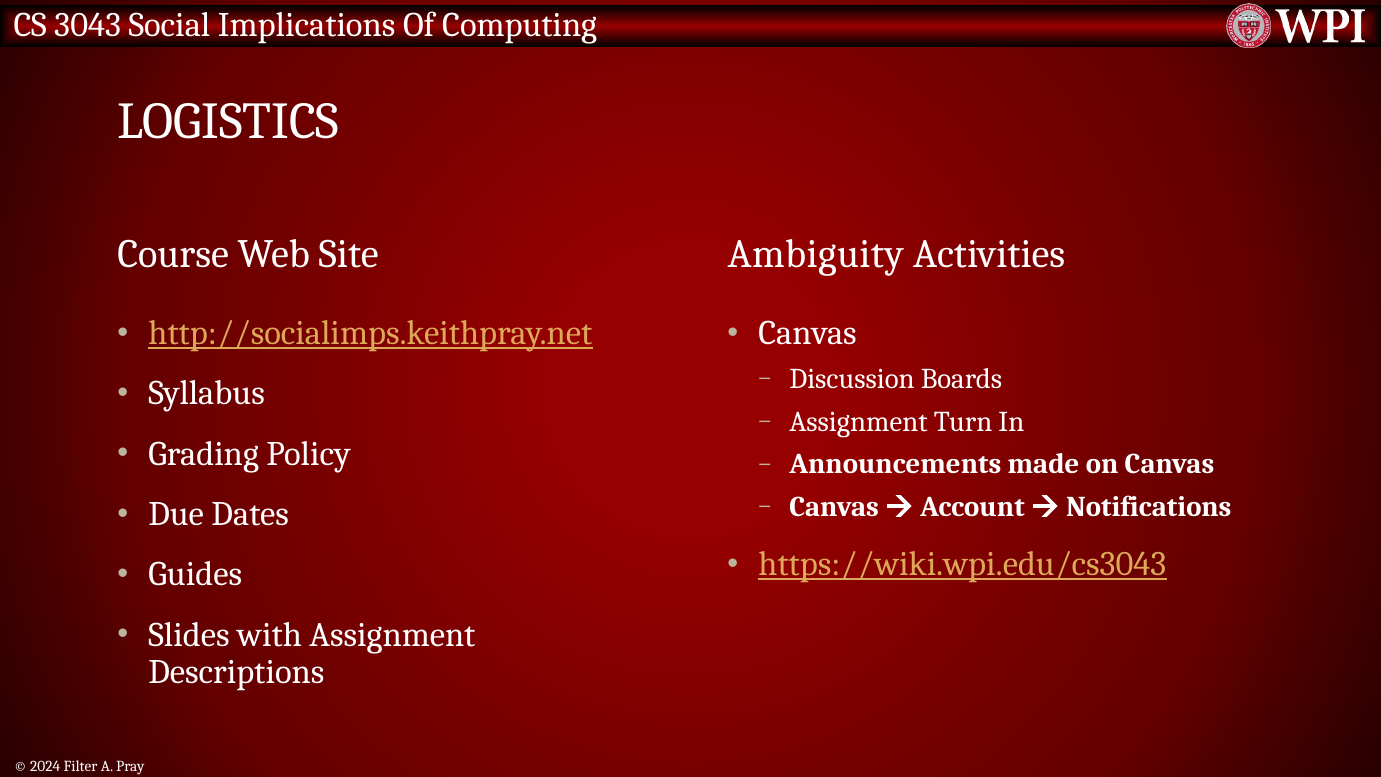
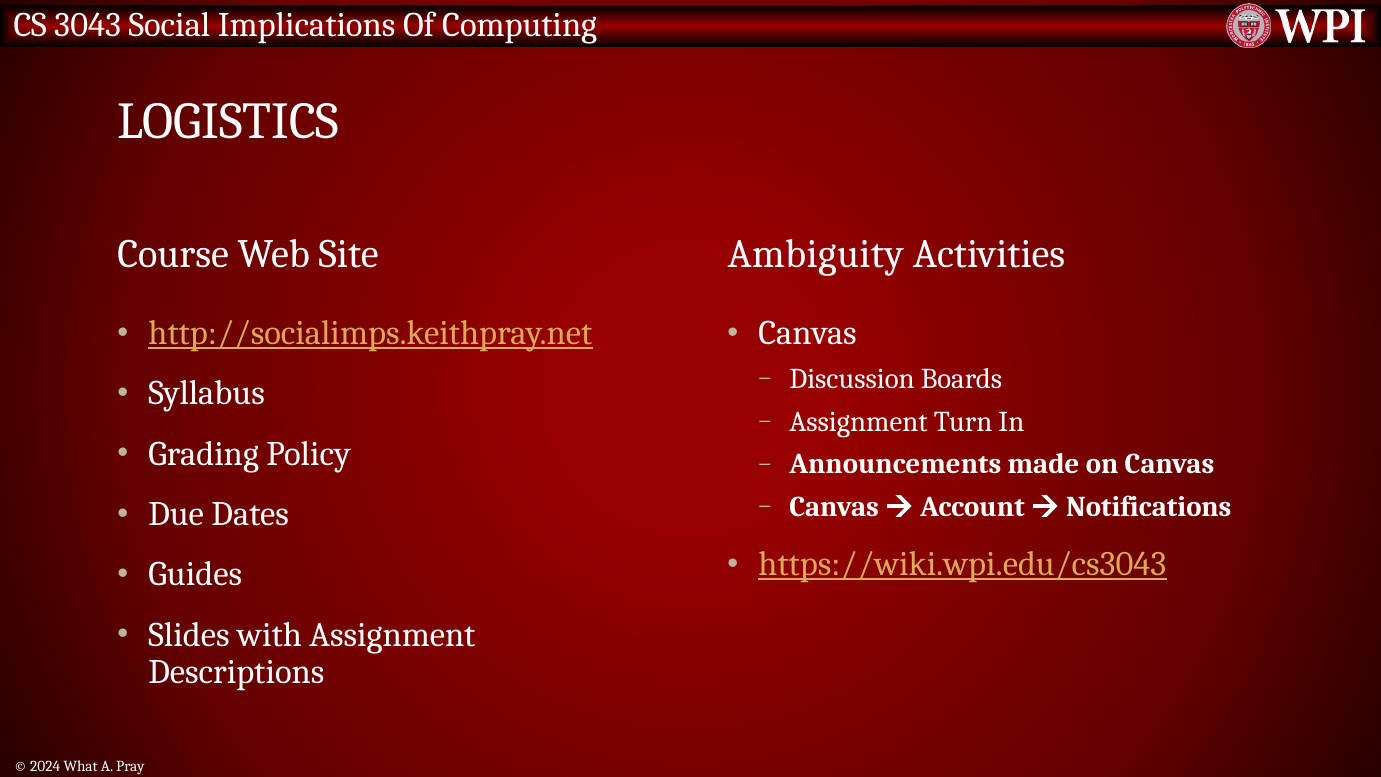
Filter: Filter -> What
